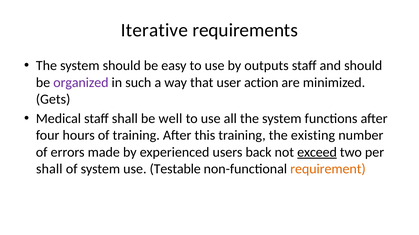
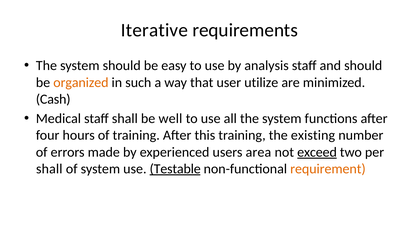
outputs: outputs -> analysis
organized colour: purple -> orange
action: action -> utilize
Gets: Gets -> Cash
back: back -> area
Testable underline: none -> present
